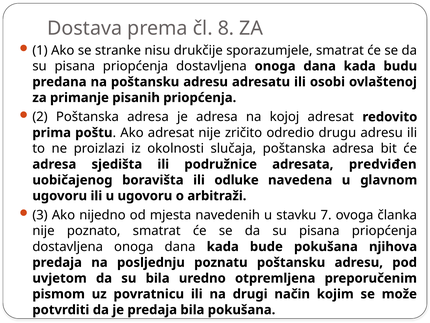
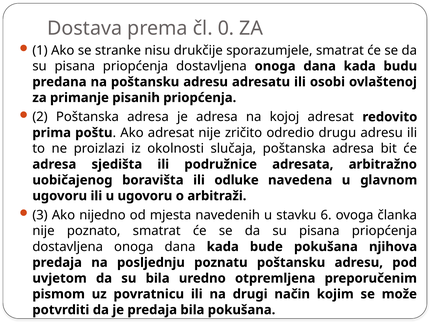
8: 8 -> 0
predviđen: predviđen -> arbitražno
7: 7 -> 6
